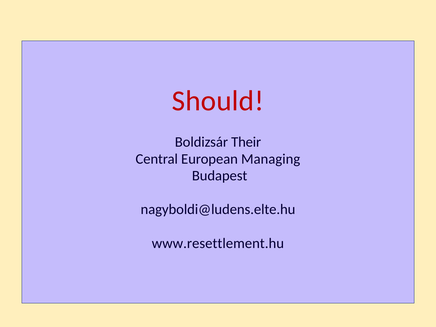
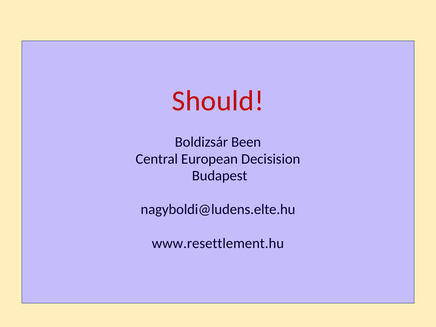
Their: Their -> Been
Managing: Managing -> Decisision
